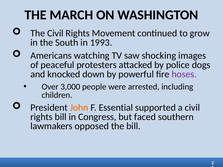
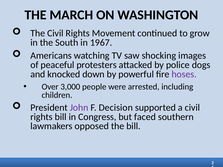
1993: 1993 -> 1967
John colour: orange -> purple
Essential: Essential -> Decision
